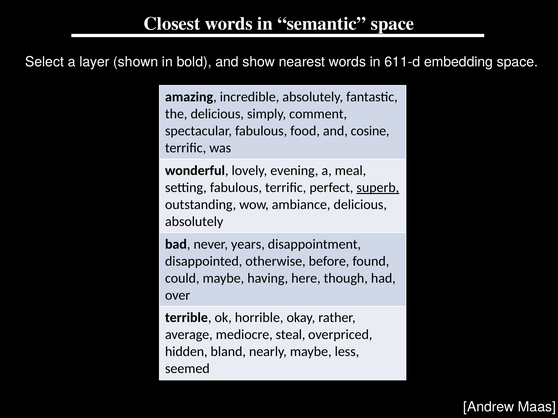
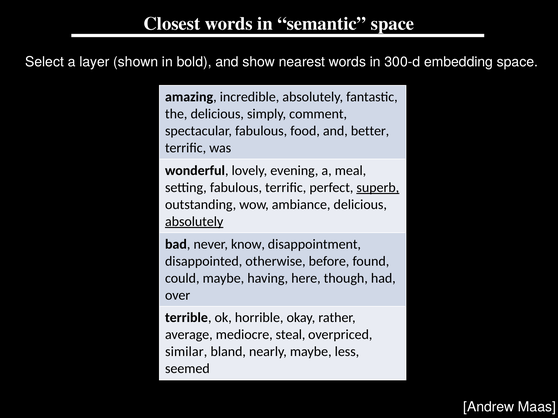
611-d: 611-d -> 300-d
cosine: cosine -> better
absolutely at (194, 222) underline: none -> present
years: years -> know
hidden: hidden -> similar
